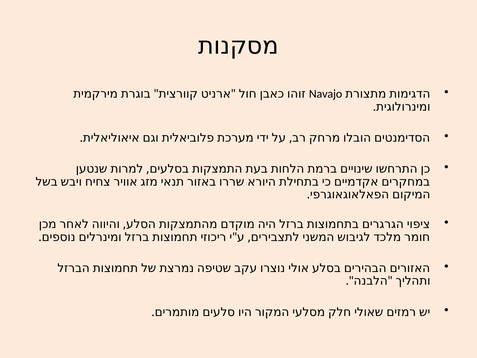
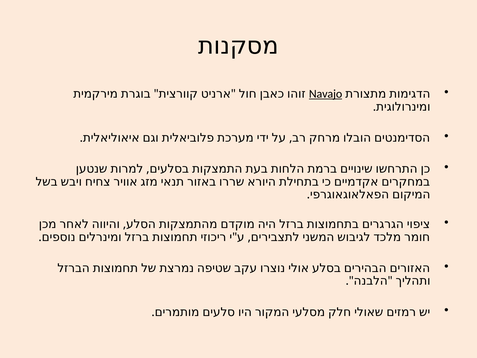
Navajo underline: none -> present
